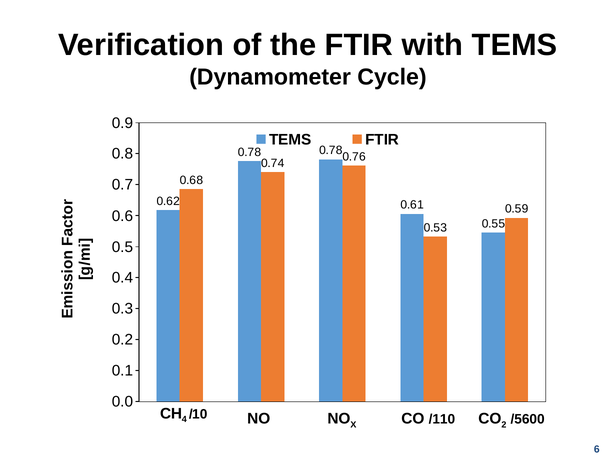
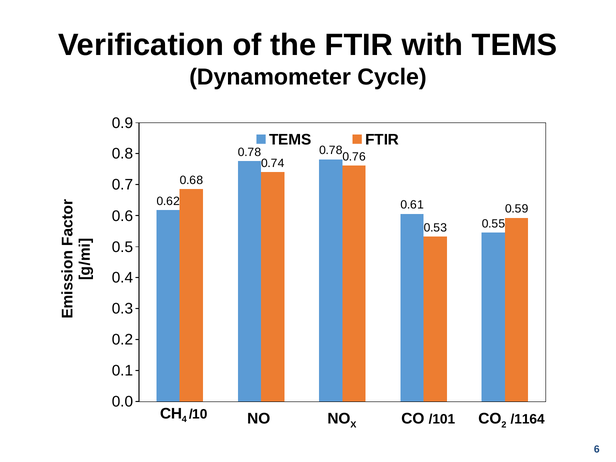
/5600: /5600 -> /1164
/110: /110 -> /101
